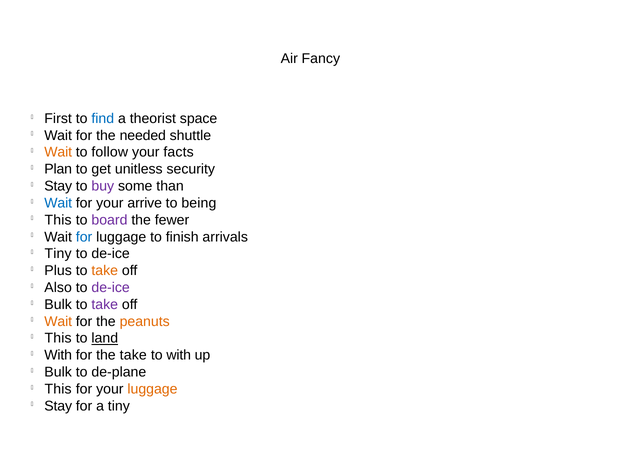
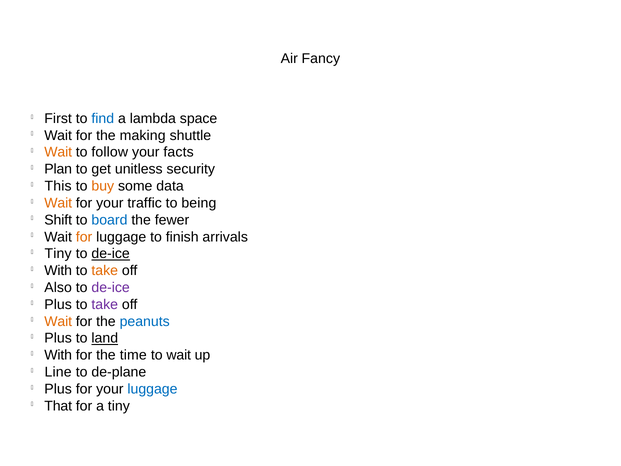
theorist: theorist -> lambda
needed: needed -> making
Stay at (58, 186): Stay -> This
buy colour: purple -> orange
than: than -> data
Wait at (58, 203) colour: blue -> orange
arrive: arrive -> traffic
This at (58, 220): This -> Shift
board colour: purple -> blue
for at (84, 237) colour: blue -> orange
de-ice at (111, 254) underline: none -> present
Plus at (58, 271): Plus -> With
Bulk at (58, 304): Bulk -> Plus
peanuts colour: orange -> blue
This at (58, 338): This -> Plus
the take: take -> time
to with: with -> wait
Bulk at (58, 372): Bulk -> Line
This at (58, 389): This -> Plus
luggage at (152, 389) colour: orange -> blue
Stay at (58, 406): Stay -> That
